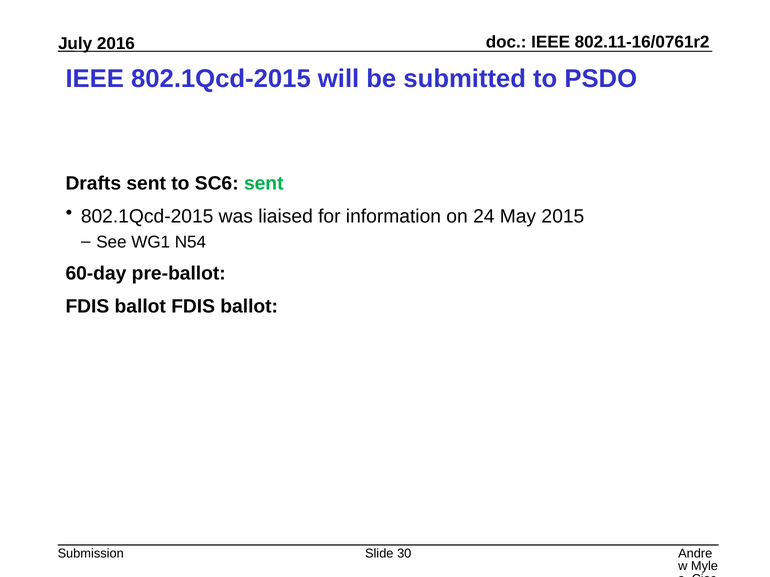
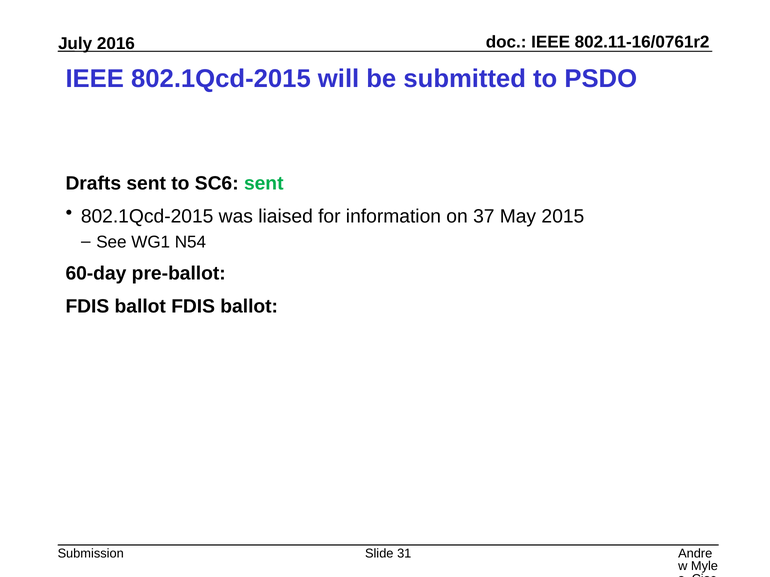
24: 24 -> 37
30: 30 -> 31
